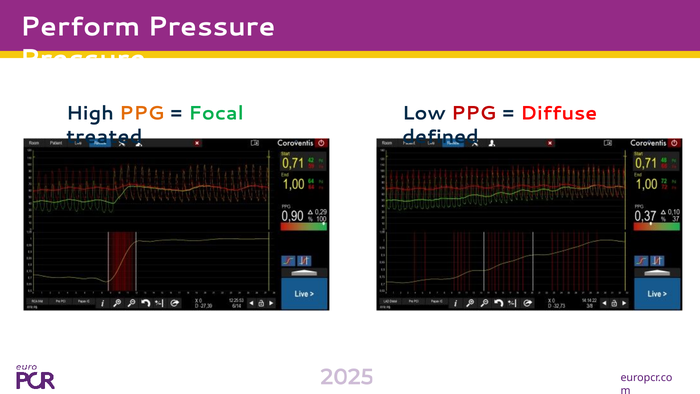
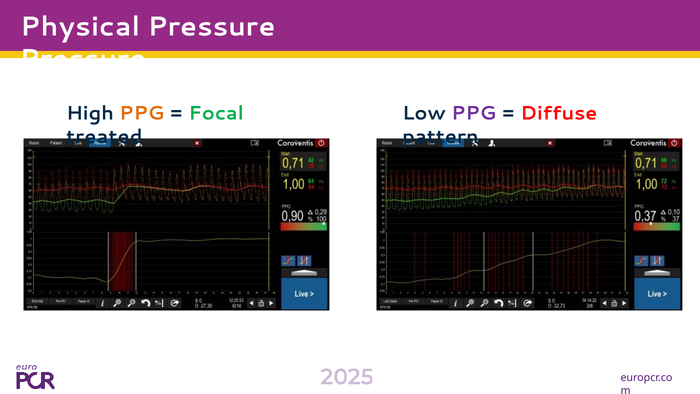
Perform: Perform -> Physical
PPG at (474, 113) colour: red -> purple
defined: defined -> pattern
